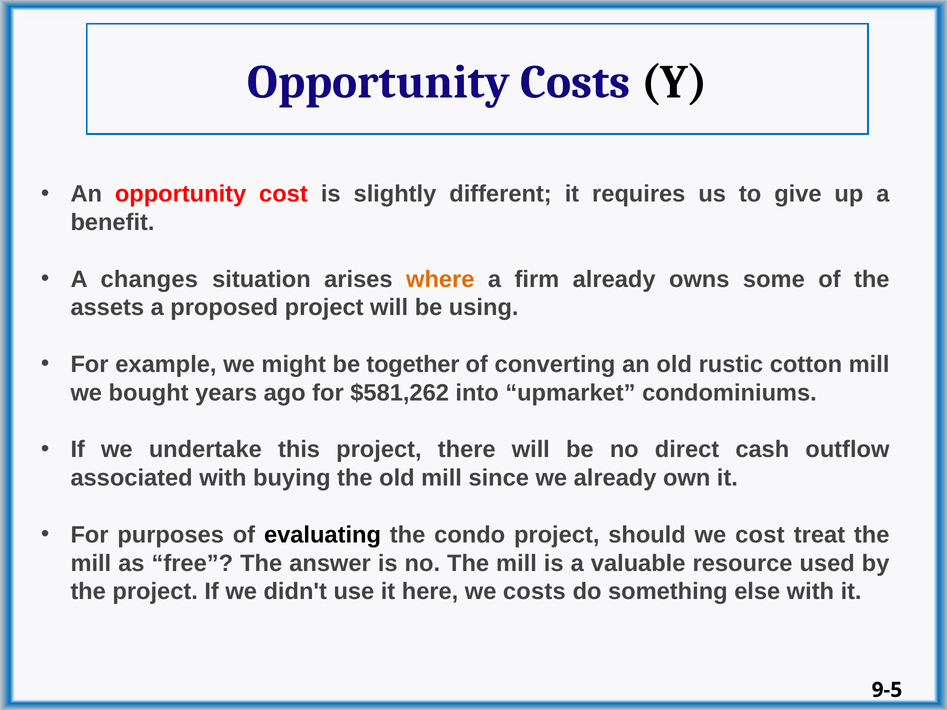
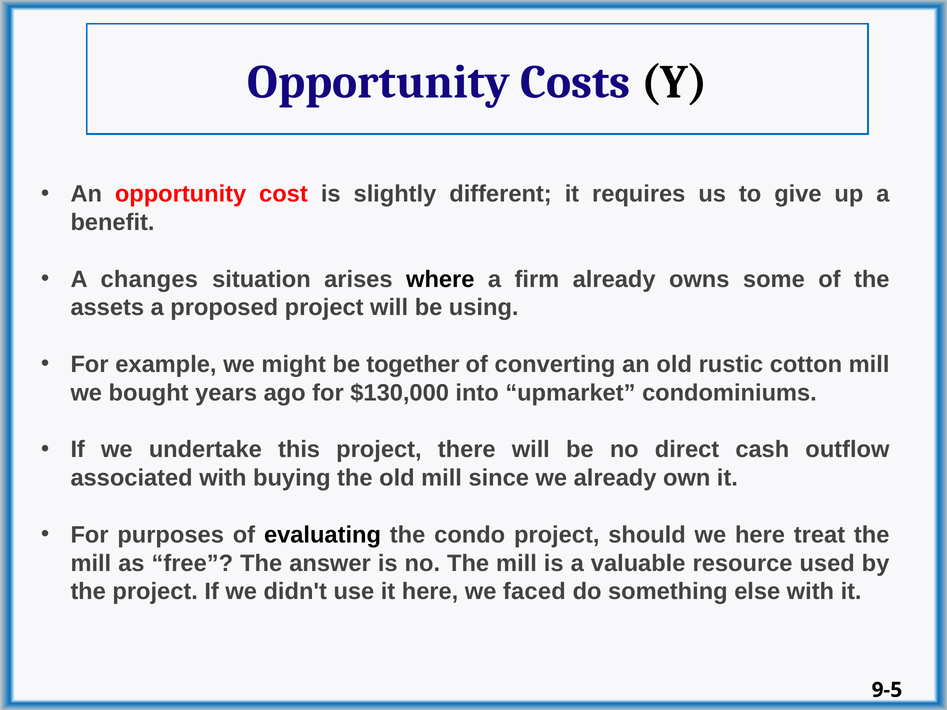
where colour: orange -> black
$581,262: $581,262 -> $130,000
we cost: cost -> here
we costs: costs -> faced
